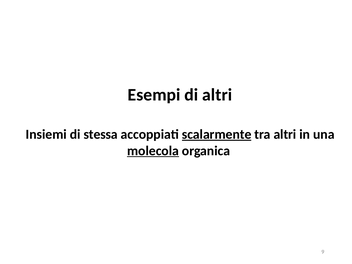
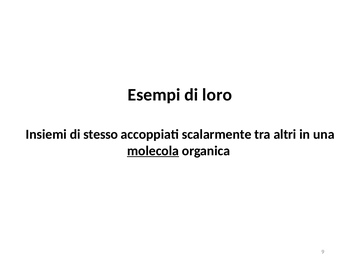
di altri: altri -> loro
stessa: stessa -> stesso
scalarmente underline: present -> none
